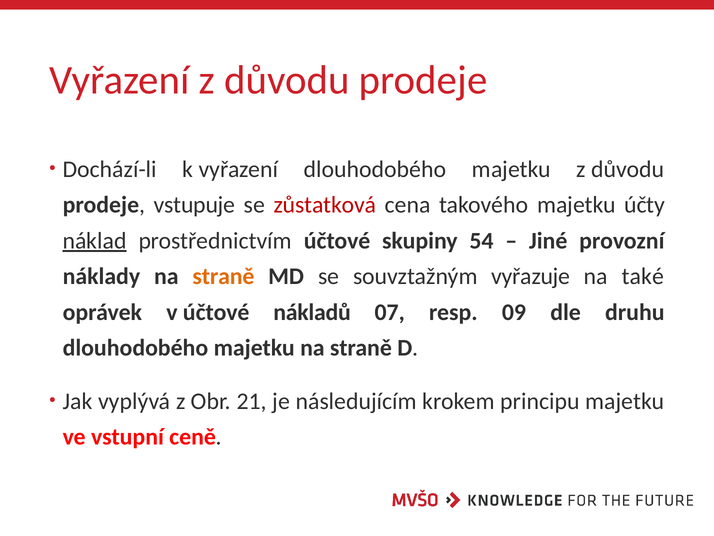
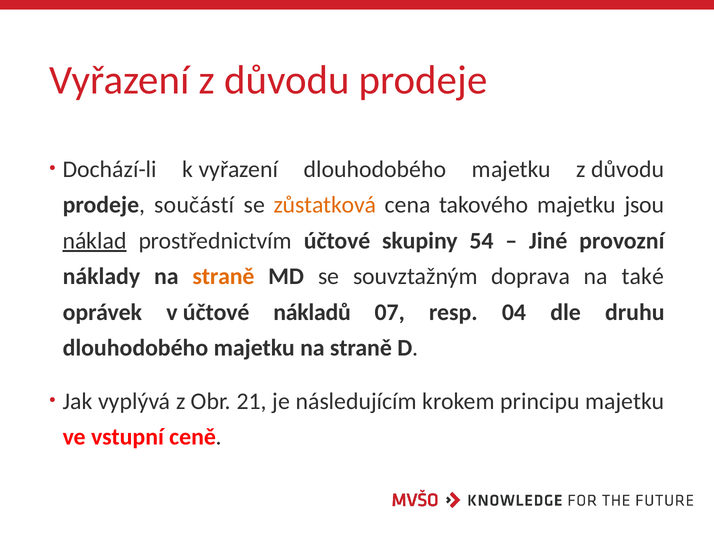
vstupuje: vstupuje -> součástí
zůstatková colour: red -> orange
účty: účty -> jsou
vyřazuje: vyřazuje -> doprava
09: 09 -> 04
